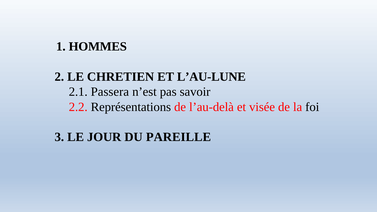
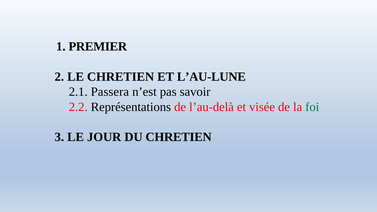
HOMMES: HOMMES -> PREMIER
foi colour: black -> green
DU PAREILLE: PAREILLE -> CHRETIEN
